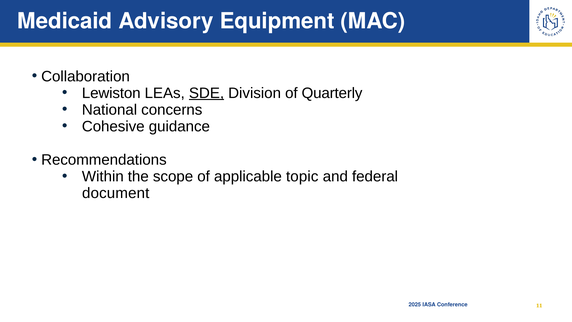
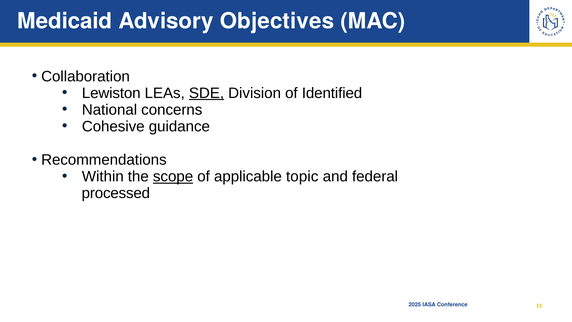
Equipment: Equipment -> Objectives
Quarterly: Quarterly -> Identified
scope underline: none -> present
document: document -> processed
